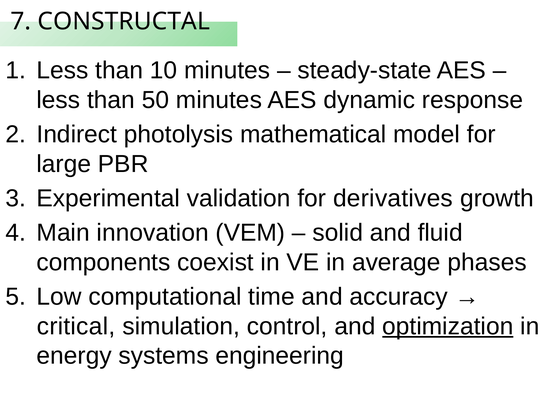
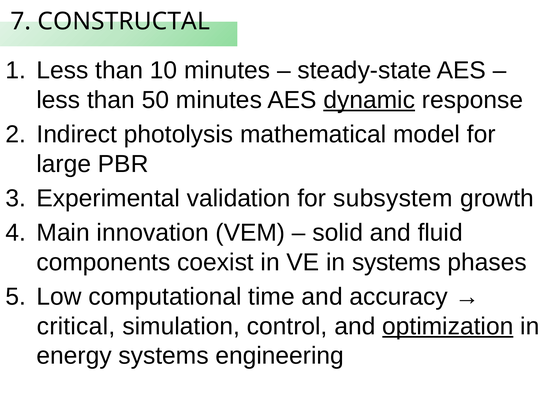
dynamic underline: none -> present
derivatives: derivatives -> subsystem
in average: average -> systems
